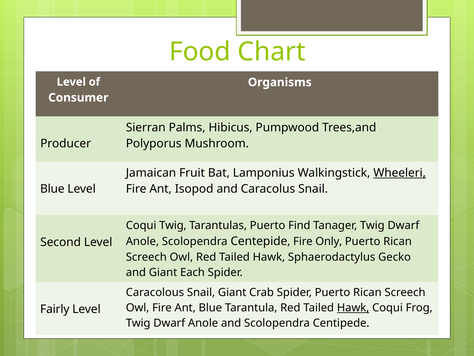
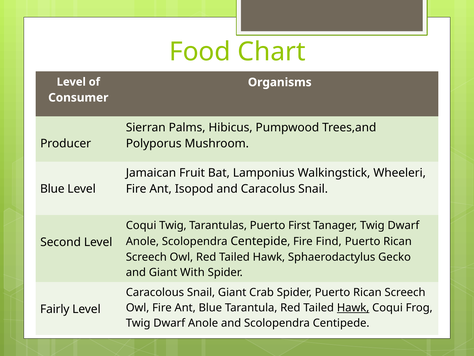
Wheeleri underline: present -> none
Find: Find -> First
Only: Only -> Find
Each: Each -> With
